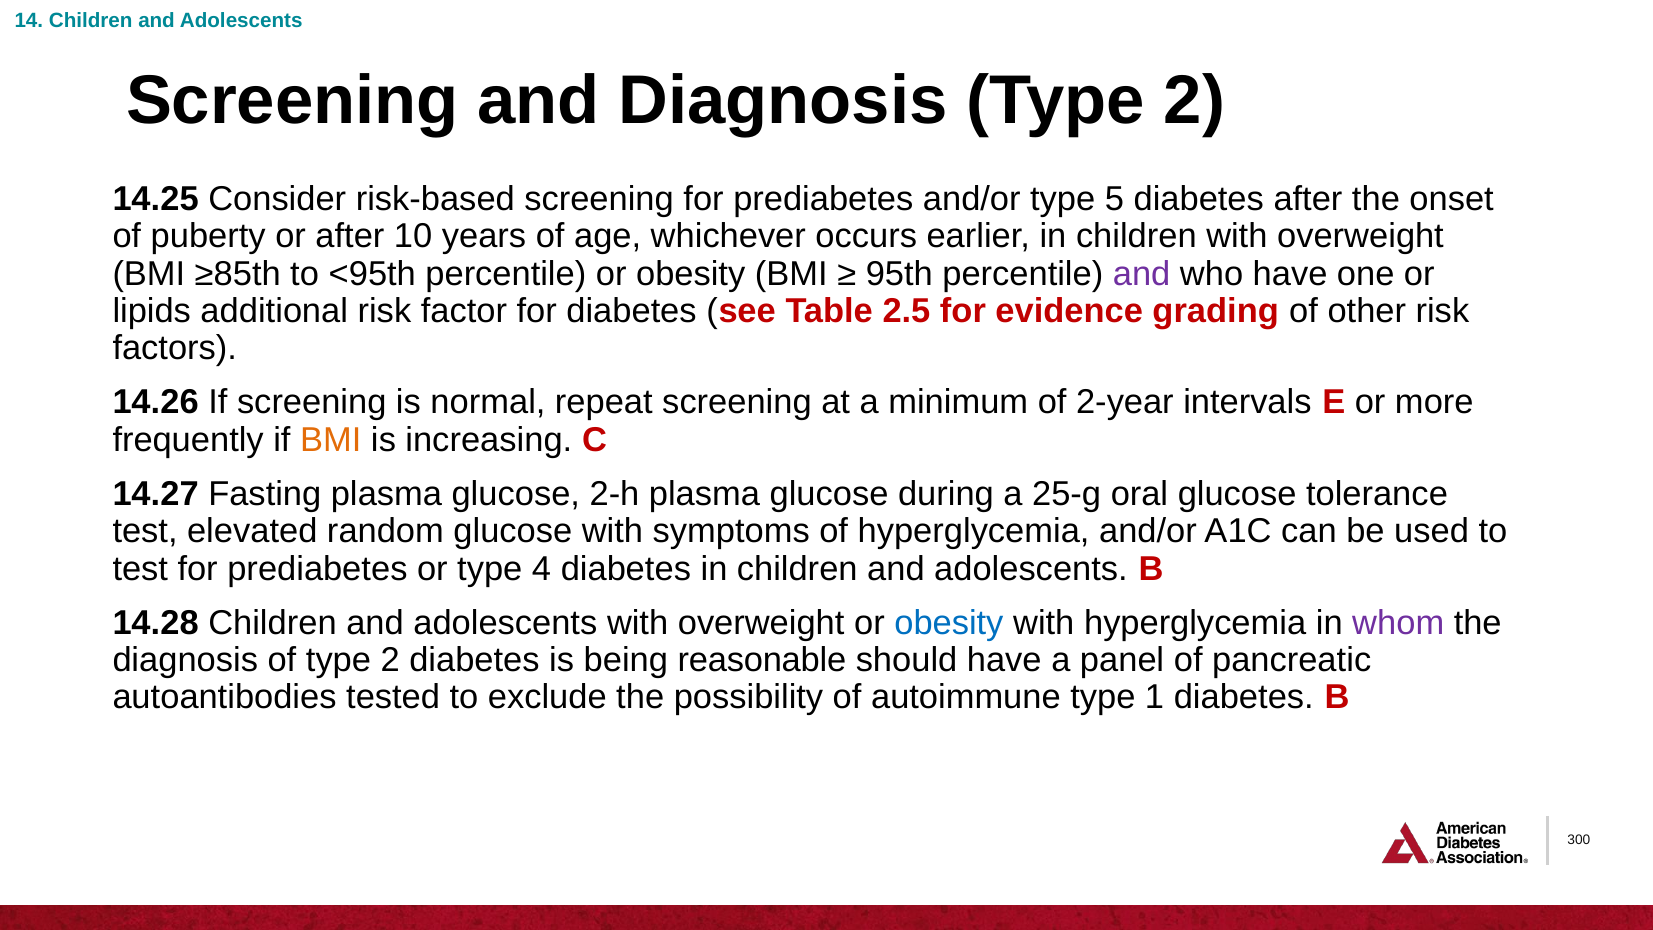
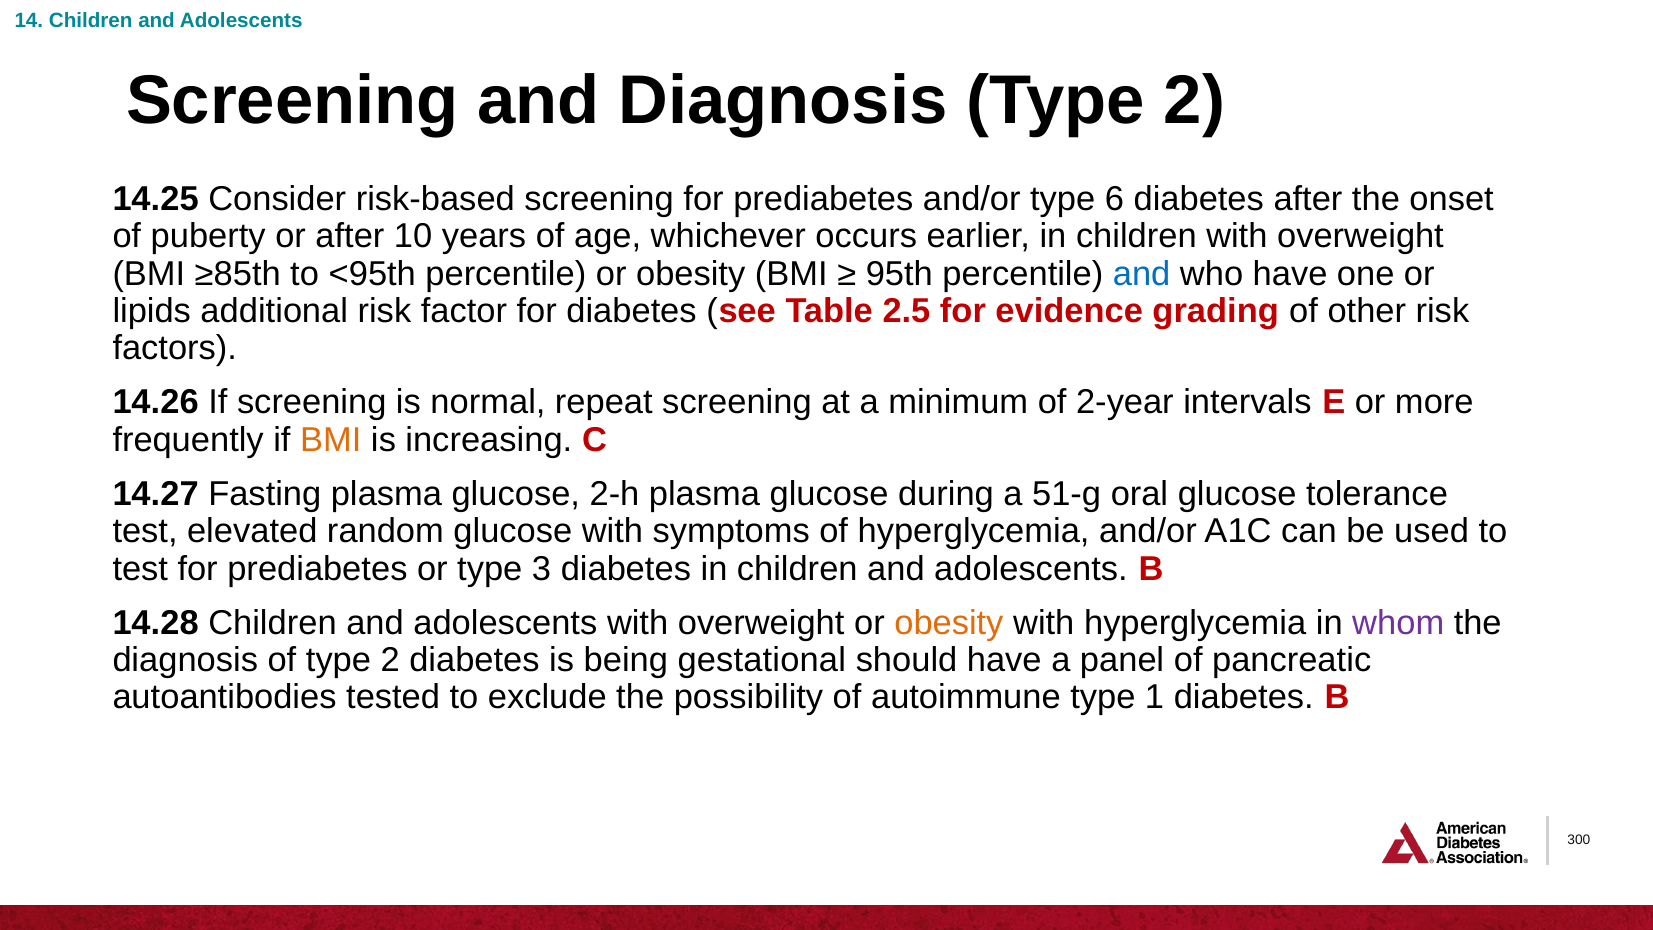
5: 5 -> 6
and at (1142, 274) colour: purple -> blue
25-g: 25-g -> 51-g
4: 4 -> 3
obesity at (949, 623) colour: blue -> orange
reasonable: reasonable -> gestational
